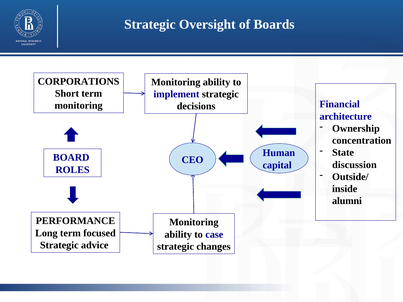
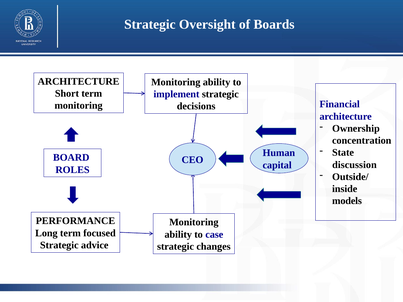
CORPORATIONS at (79, 82): CORPORATIONS -> ARCHITECTURE
alumni: alumni -> models
